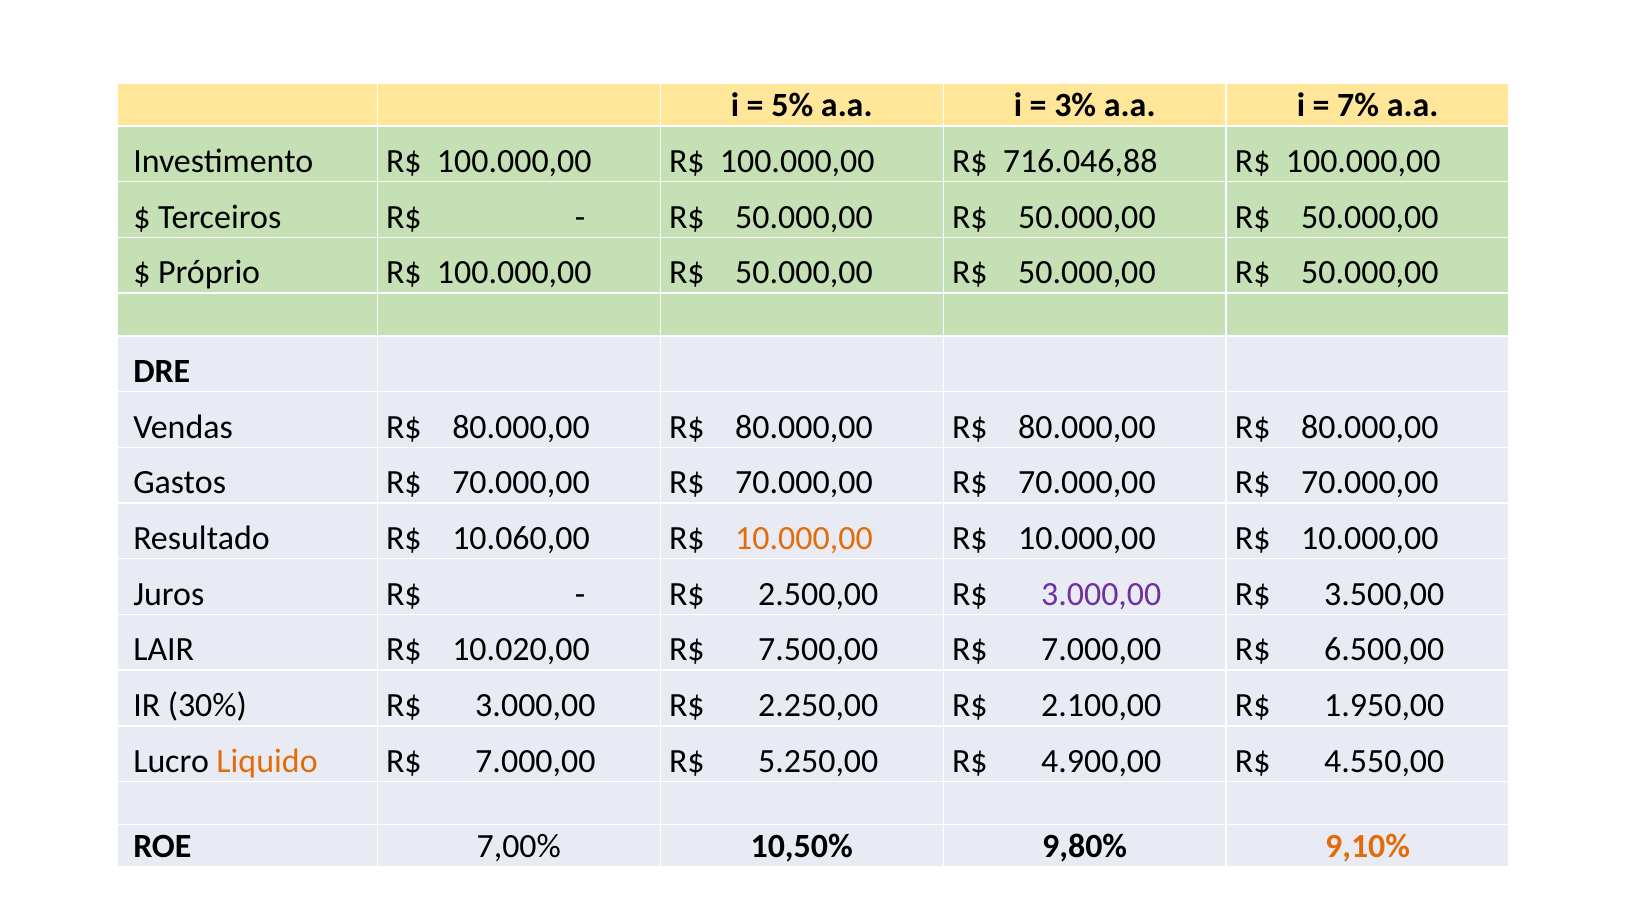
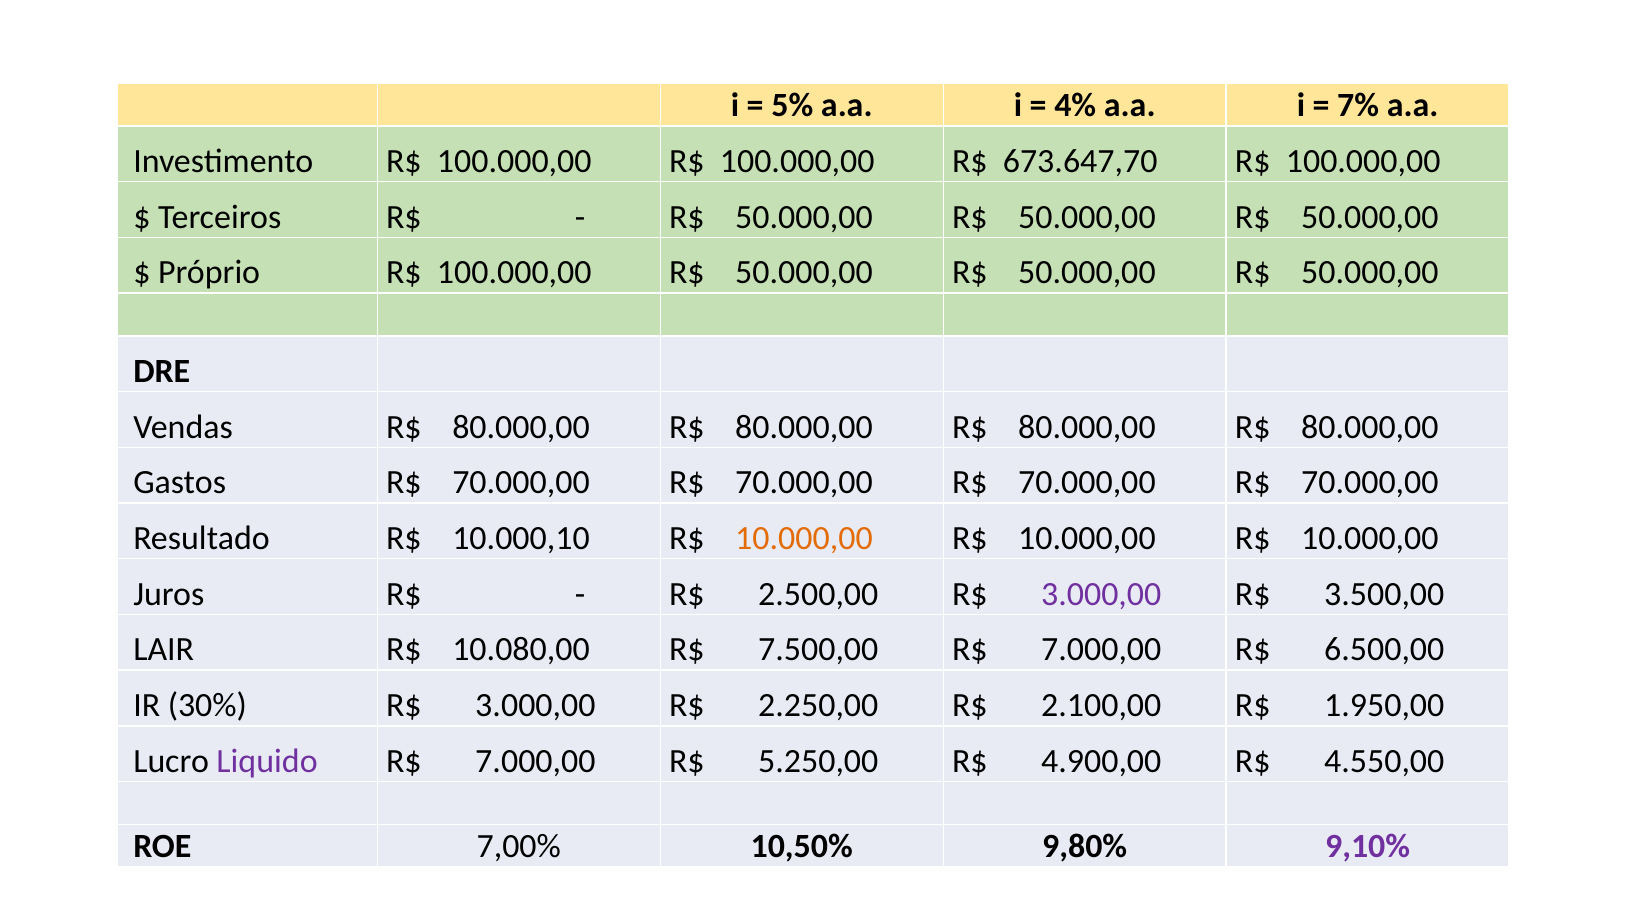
3%: 3% -> 4%
716.046,88: 716.046,88 -> 673.647,70
10.060,00: 10.060,00 -> 10.000,10
10.020,00: 10.020,00 -> 10.080,00
Liquido colour: orange -> purple
9,10% colour: orange -> purple
